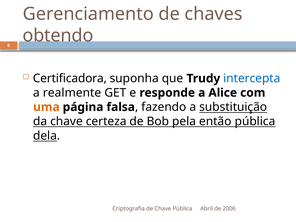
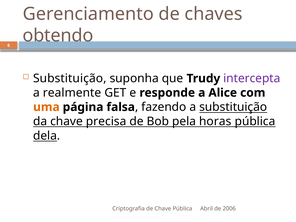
Certificadora at (70, 78): Certificadora -> Substituição
intercepta colour: blue -> purple
certeza: certeza -> precisa
então: então -> horas
